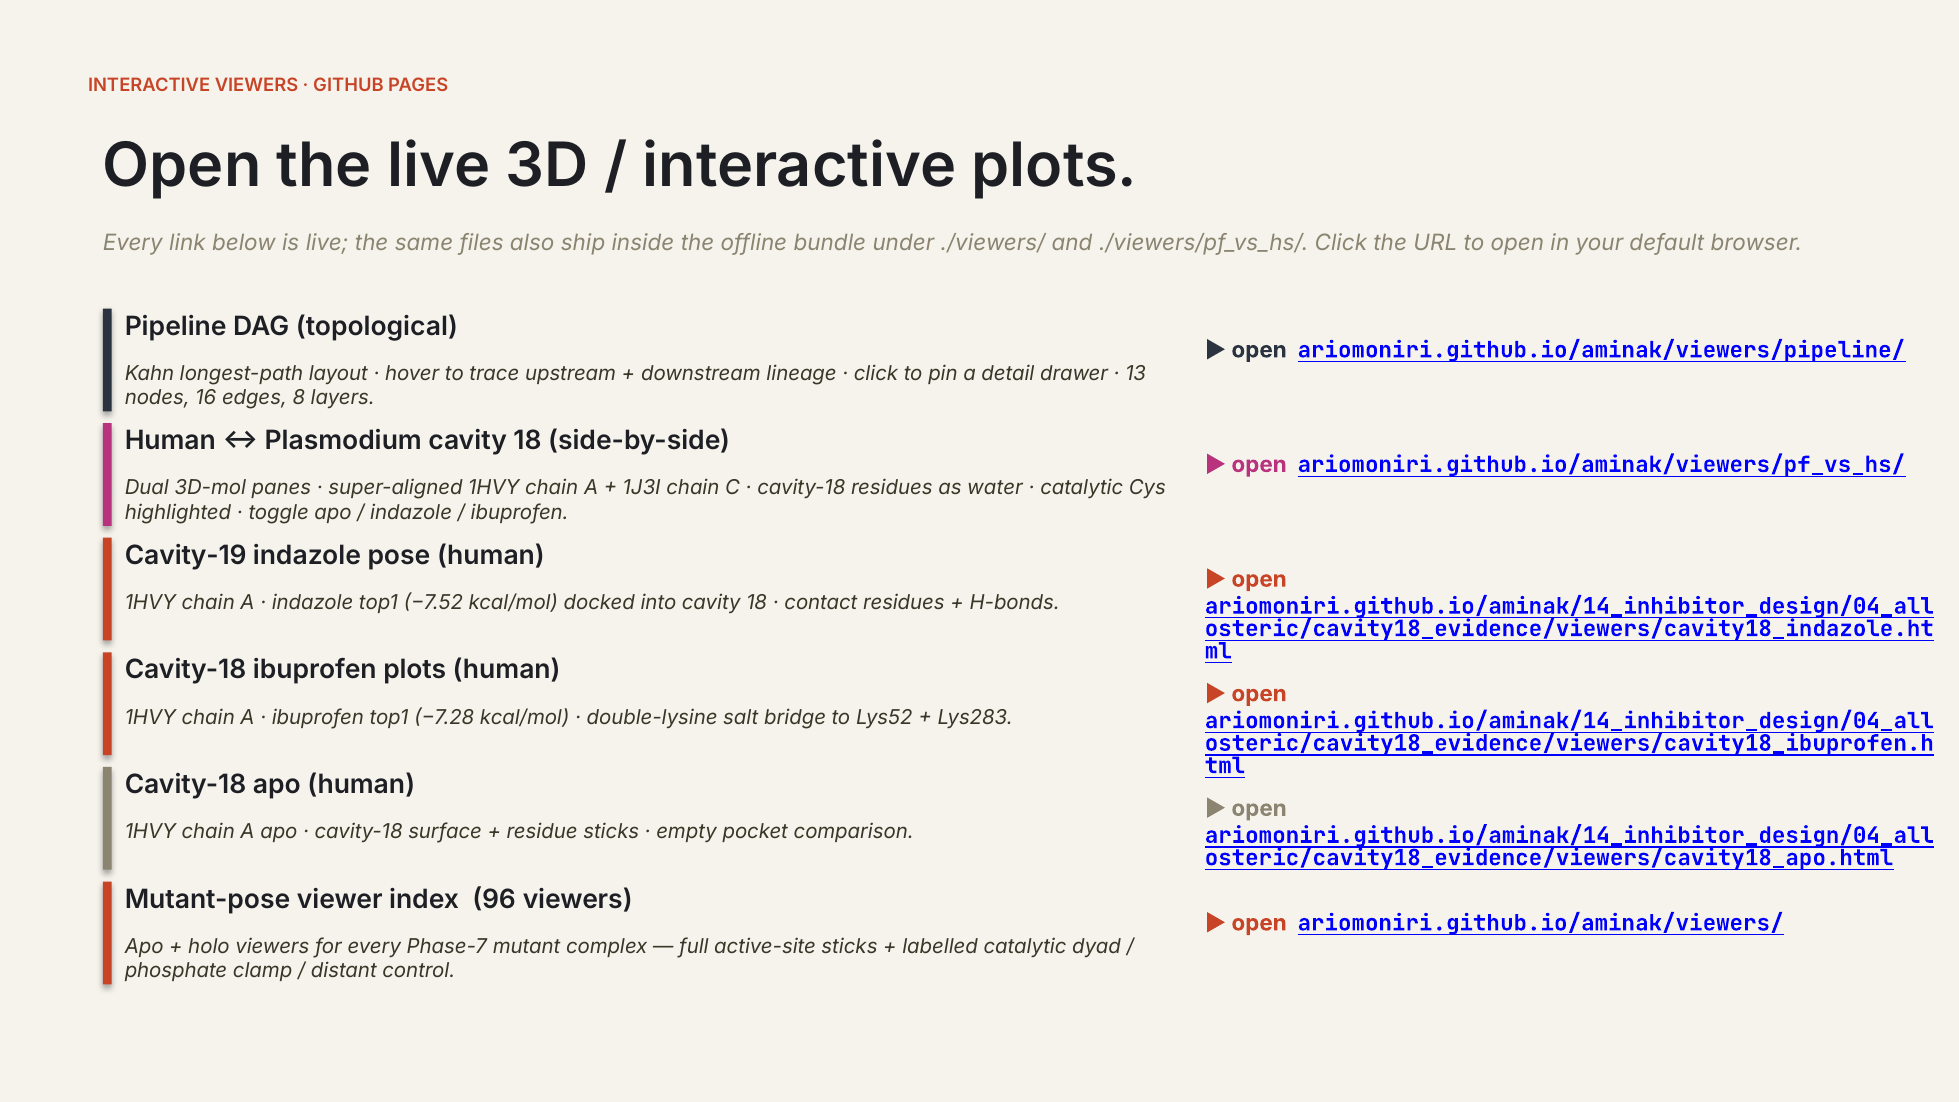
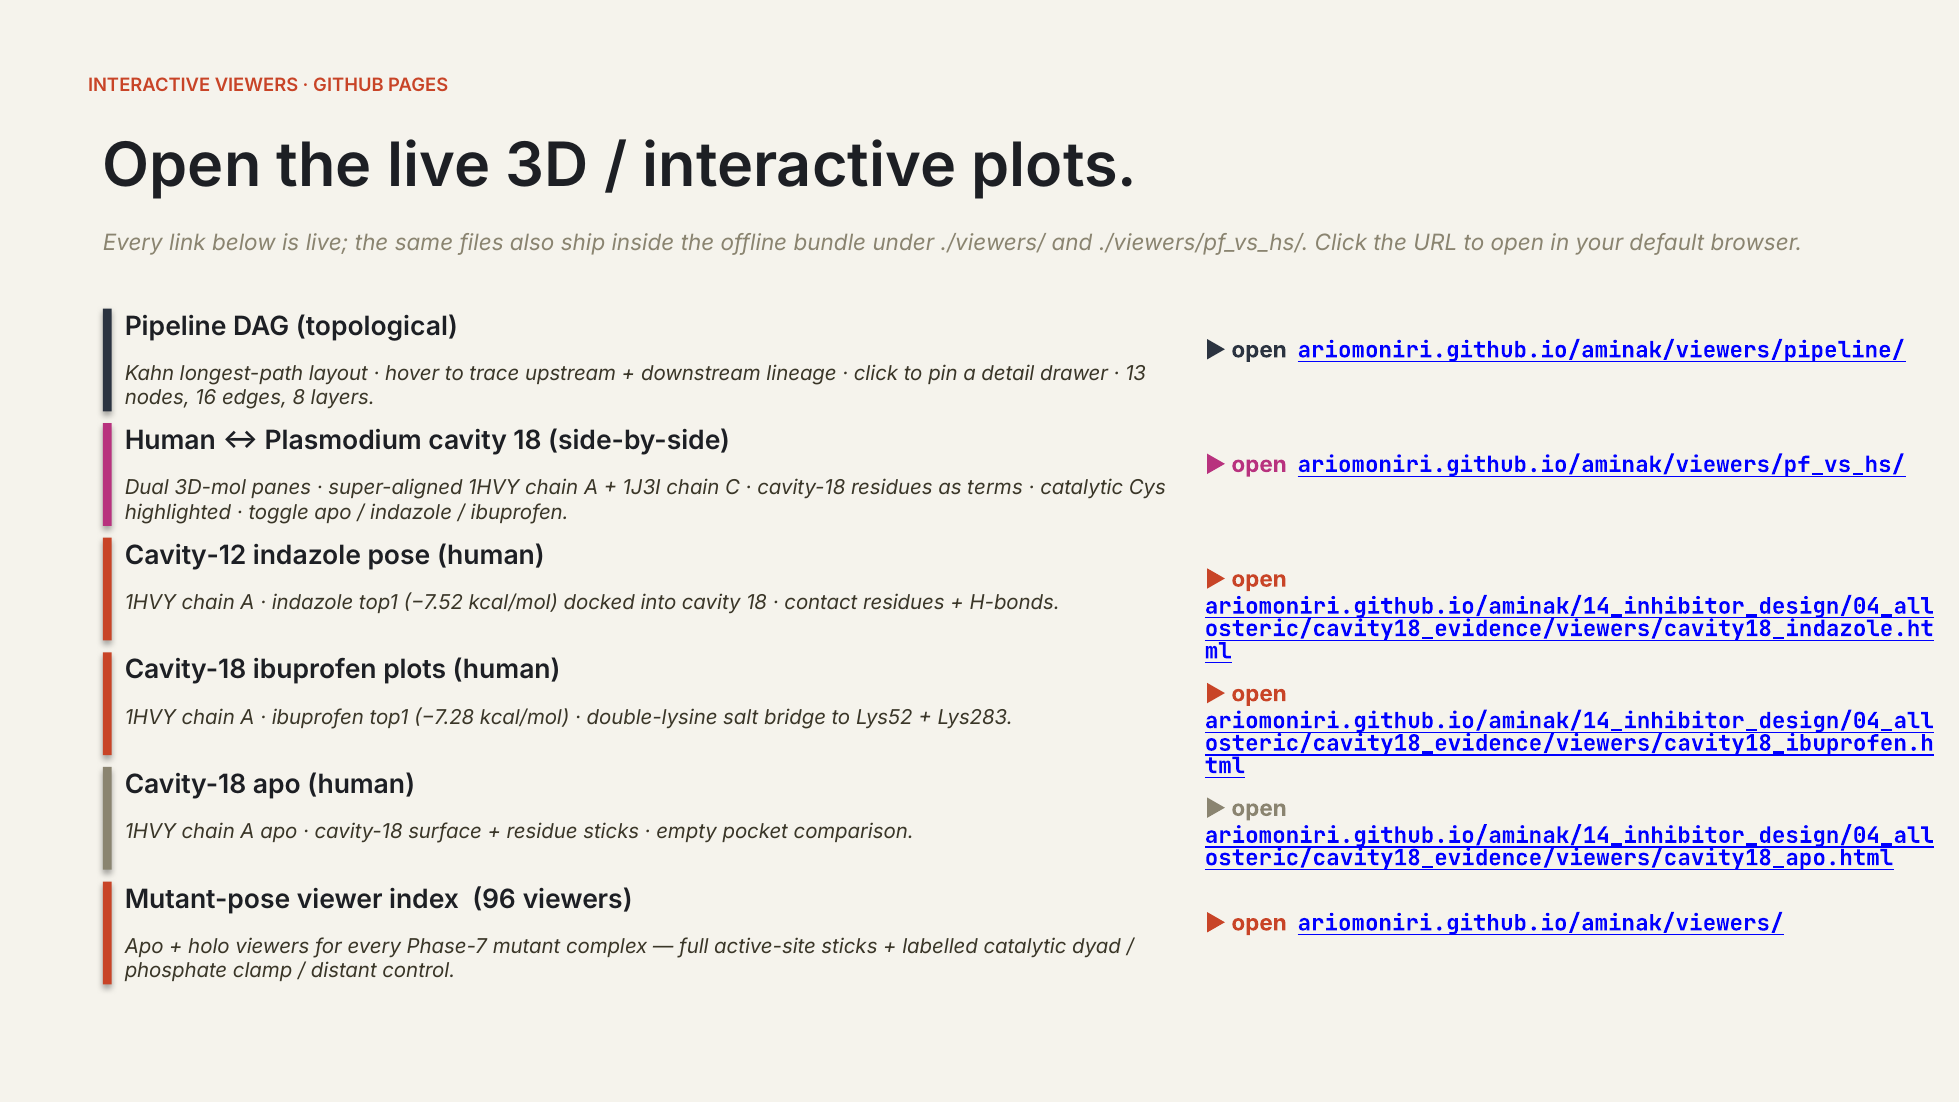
water: water -> terms
Cavity-19: Cavity-19 -> Cavity-12
